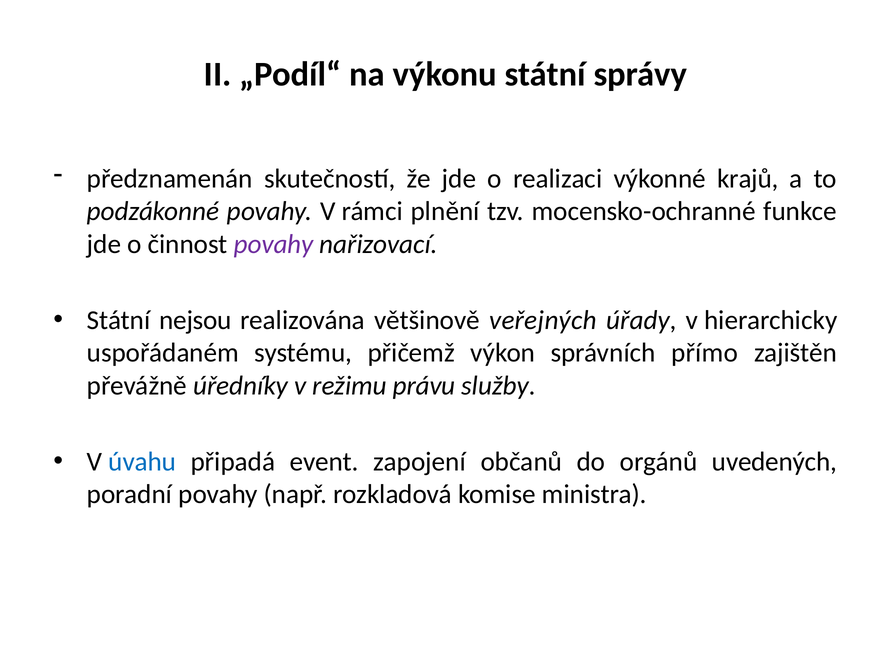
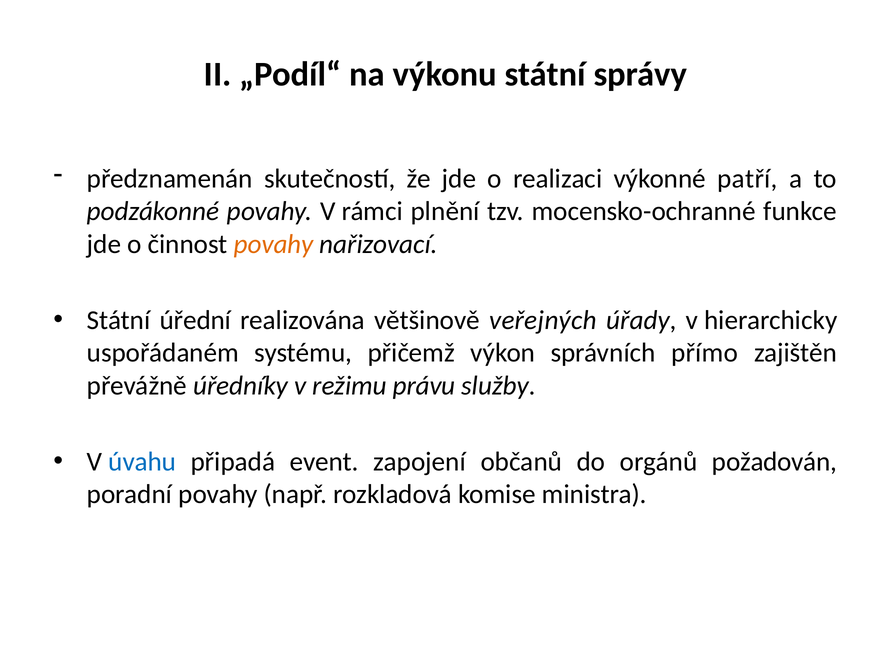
krajů: krajů -> patří
povahy at (274, 244) colour: purple -> orange
nejsou: nejsou -> úřední
uvedených: uvedených -> požadován
